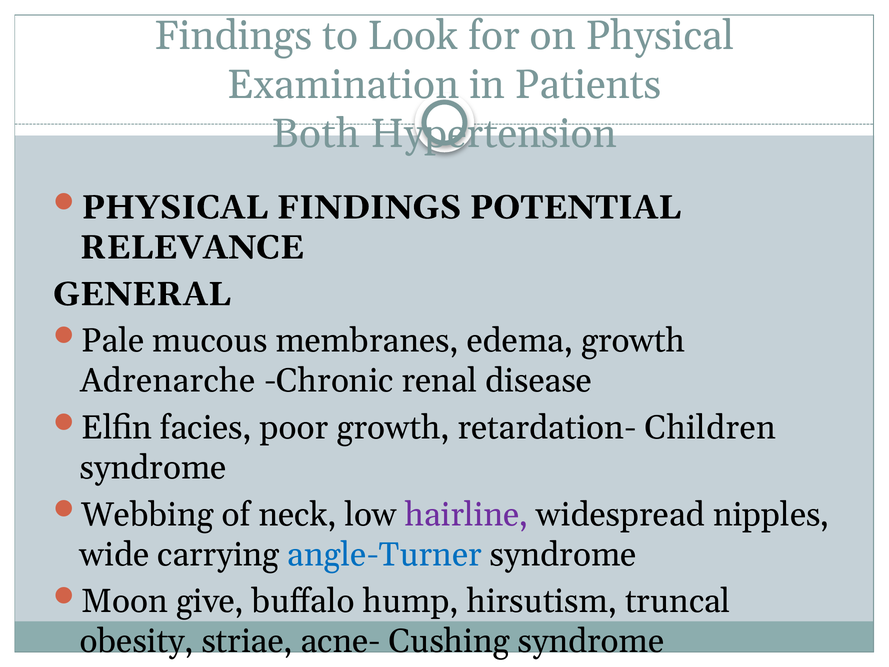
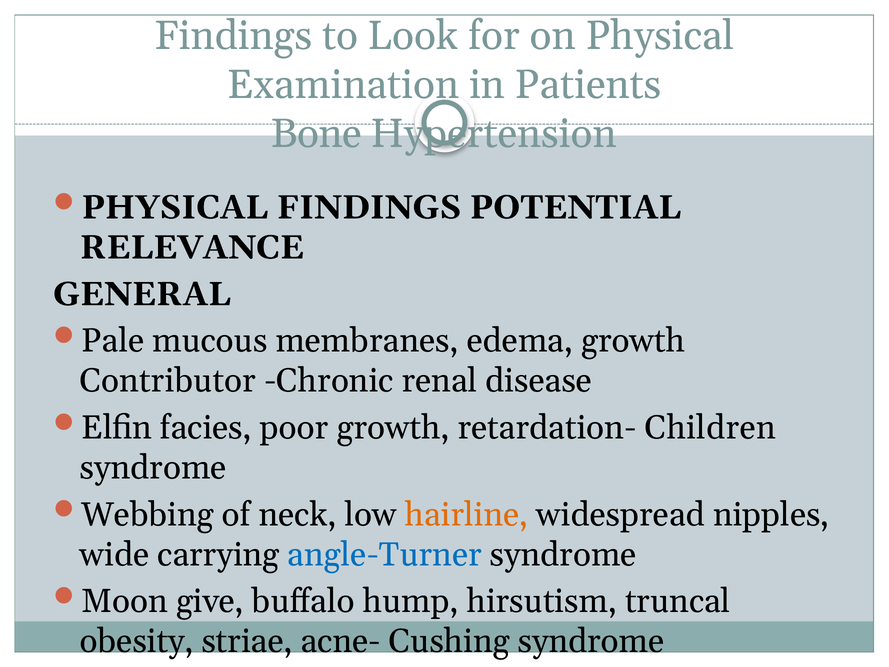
Both: Both -> Bone
Adrenarche: Adrenarche -> Contributor
hairline colour: purple -> orange
